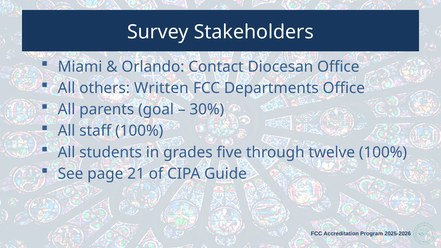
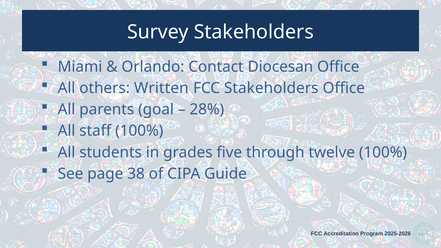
FCC Departments: Departments -> Stakeholders
30%: 30% -> 28%
21: 21 -> 38
